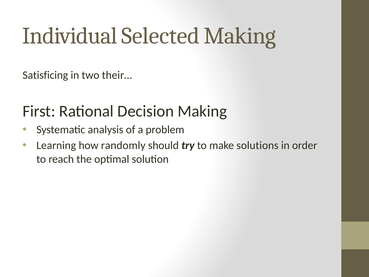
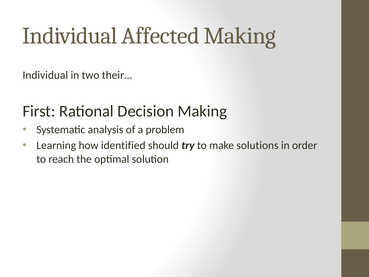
Selected: Selected -> Affected
Satisficing at (45, 75): Satisficing -> Individual
randomly: randomly -> identified
